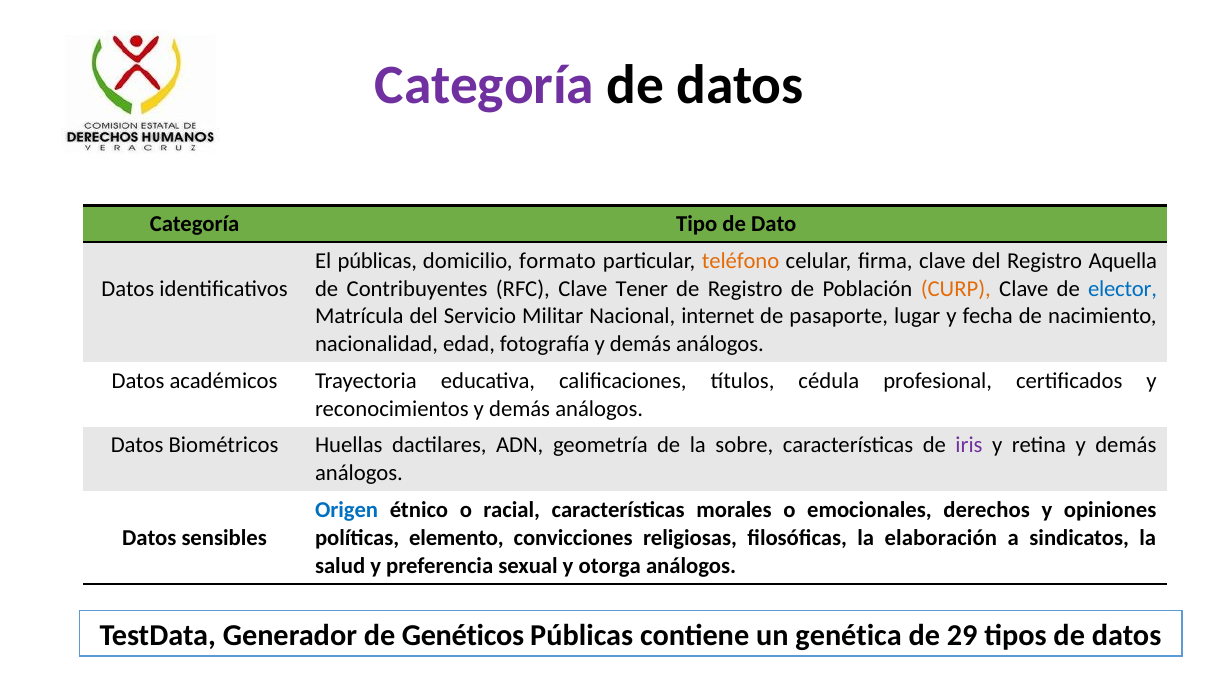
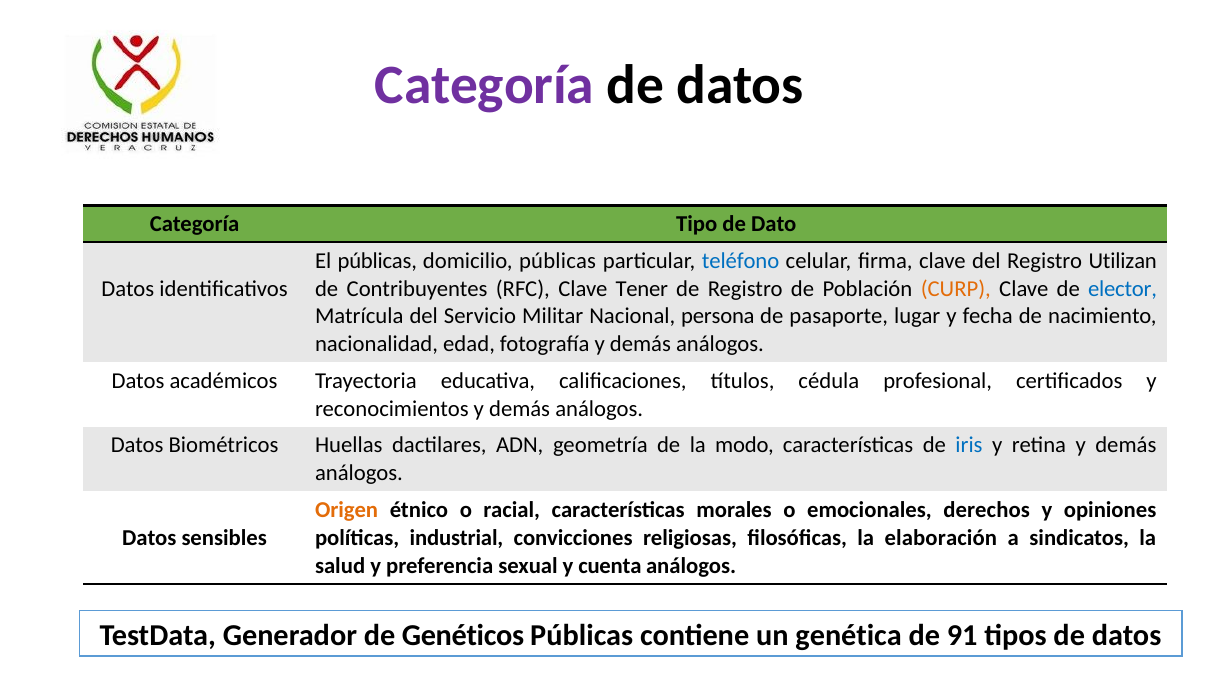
domicilio formato: formato -> públicas
teléfono colour: orange -> blue
Aquella: Aquella -> Utilizan
internet: internet -> persona
sobre: sobre -> modo
iris colour: purple -> blue
Origen colour: blue -> orange
elemento: elemento -> industrial
otorga: otorga -> cuenta
29: 29 -> 91
